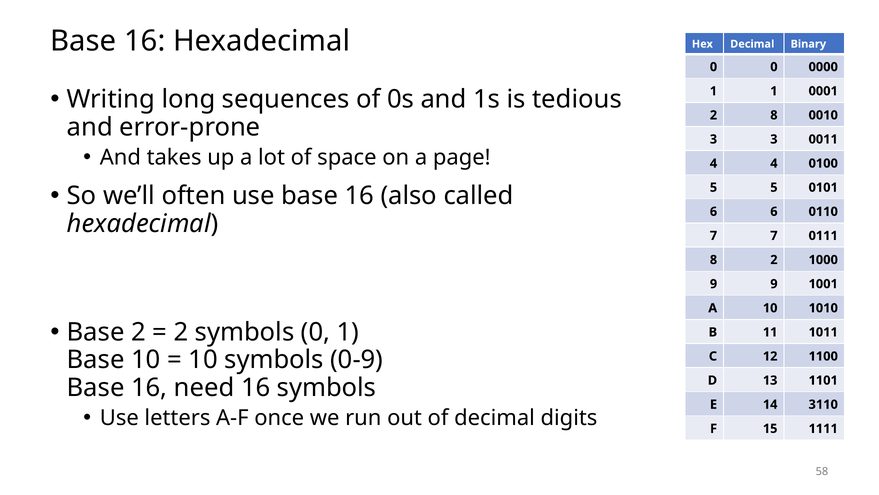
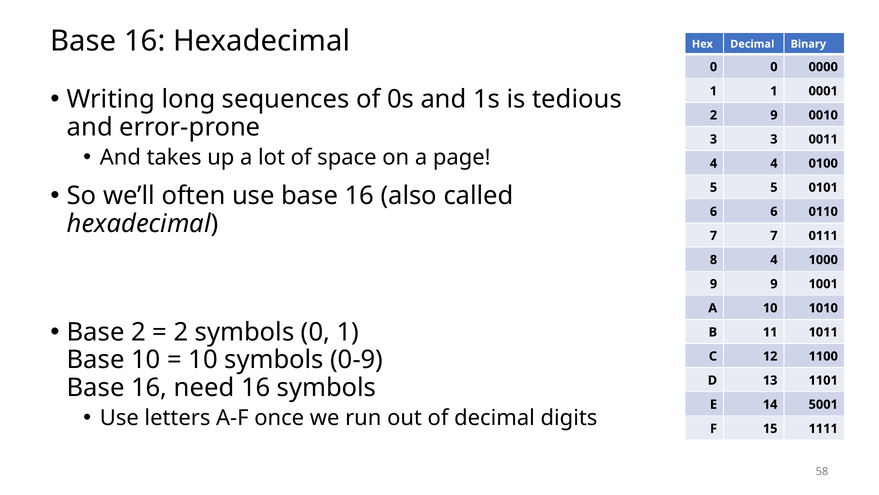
2 8: 8 -> 9
8 2: 2 -> 4
3110: 3110 -> 5001
